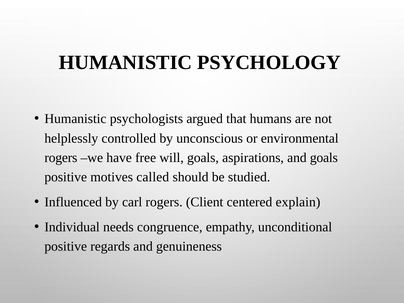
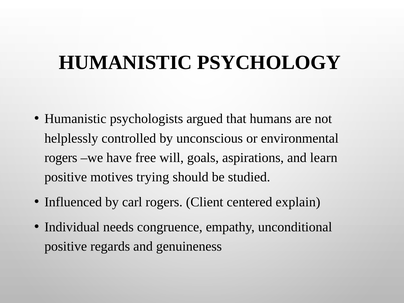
and goals: goals -> learn
called: called -> trying
